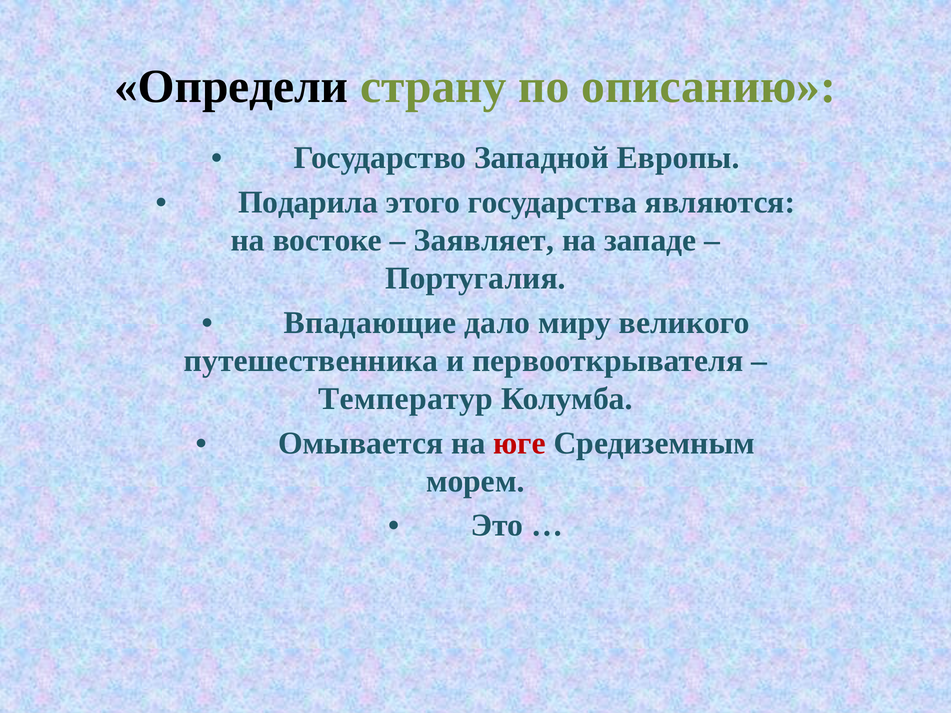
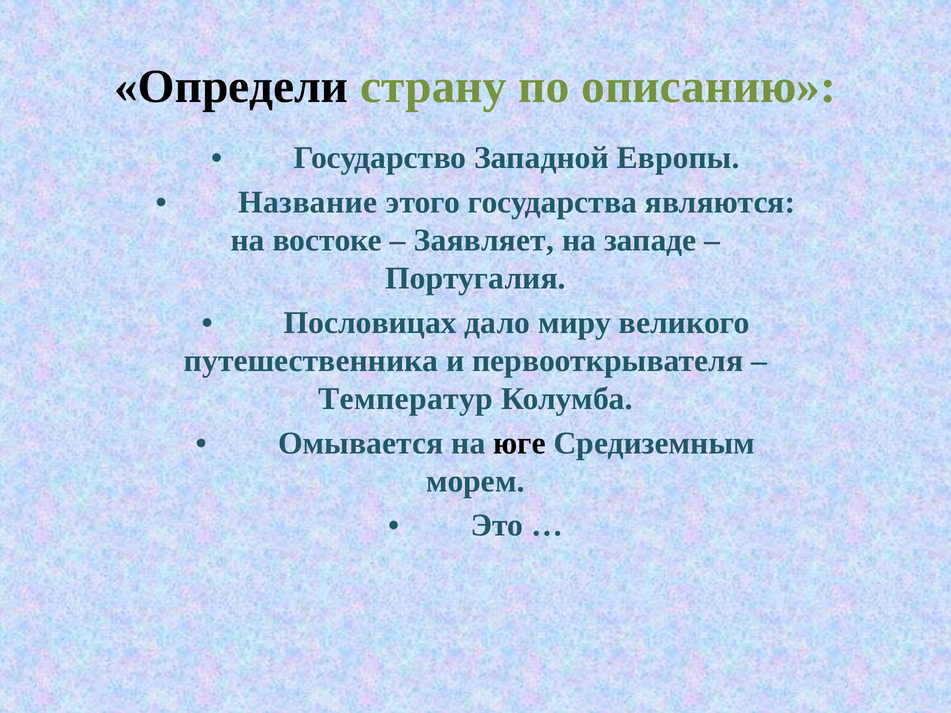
Подарила: Подарила -> Название
Впадающие: Впадающие -> Пословицах
юге colour: red -> black
